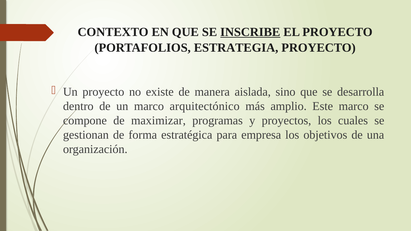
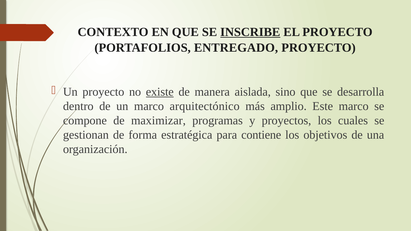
ESTRATEGIA: ESTRATEGIA -> ENTREGADO
existe underline: none -> present
empresa: empresa -> contiene
